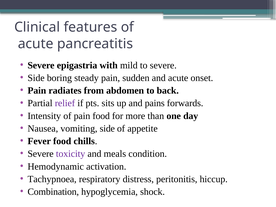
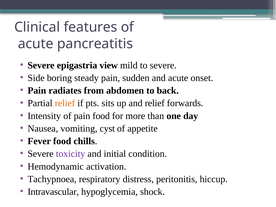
with: with -> view
relief at (65, 103) colour: purple -> orange
and pains: pains -> relief
vomiting side: side -> cyst
meals: meals -> initial
Combination: Combination -> Intravascular
